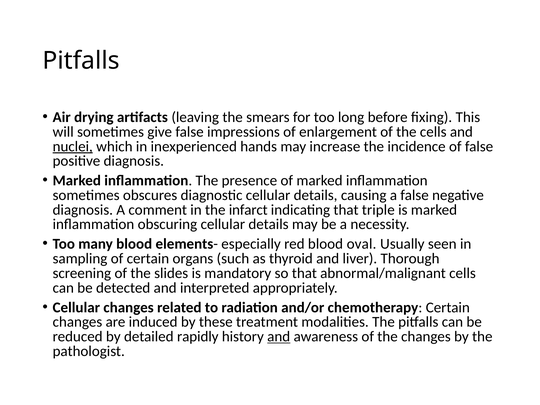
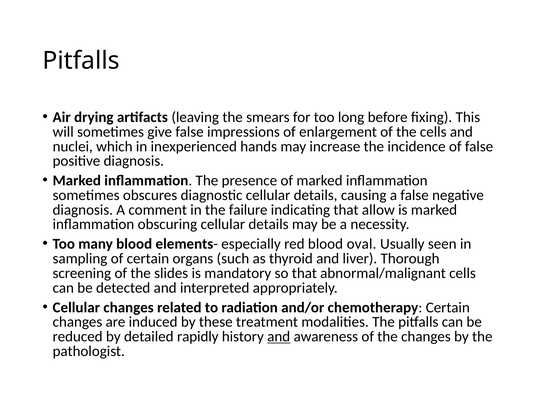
nuclei underline: present -> none
infarct: infarct -> failure
triple: triple -> allow
